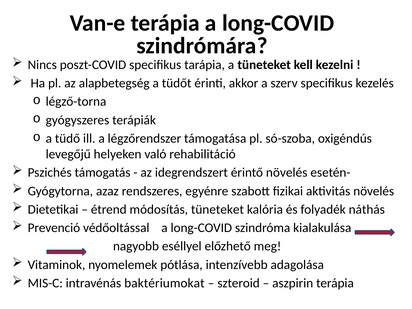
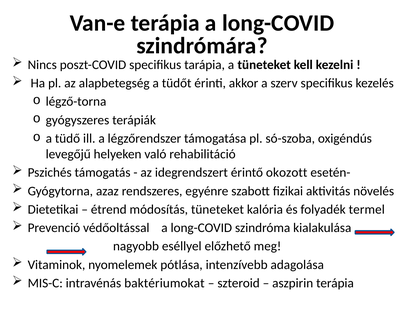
érintő növelés: növelés -> okozott
náthás: náthás -> termel
